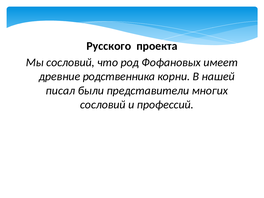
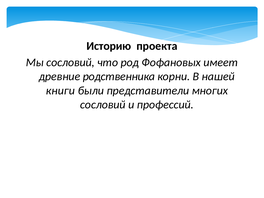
Русского: Русского -> Историю
писал: писал -> книги
